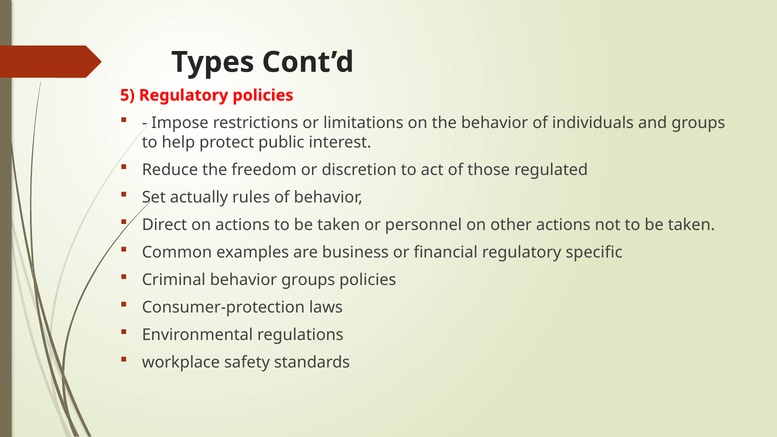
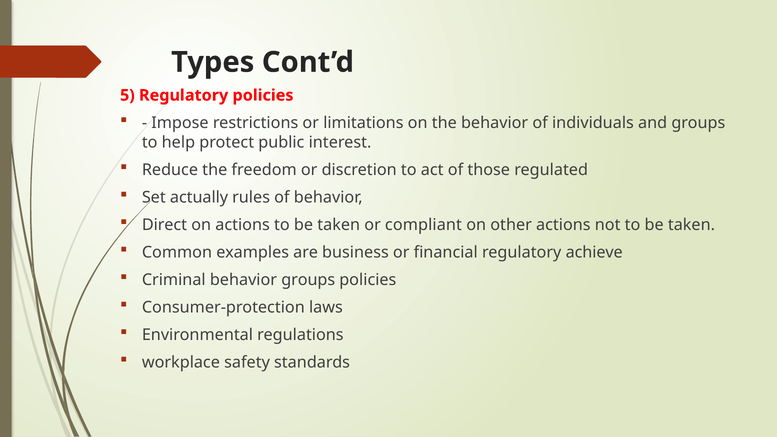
personnel: personnel -> compliant
specific: specific -> achieve
